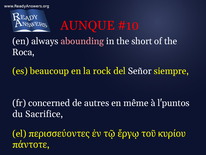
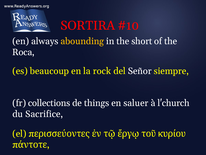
AUNQUE: AUNQUE -> SORTIRA
abounding colour: pink -> yellow
concerned: concerned -> collections
autres: autres -> things
même: même -> saluer
l'puntos: l'puntos -> l'church
